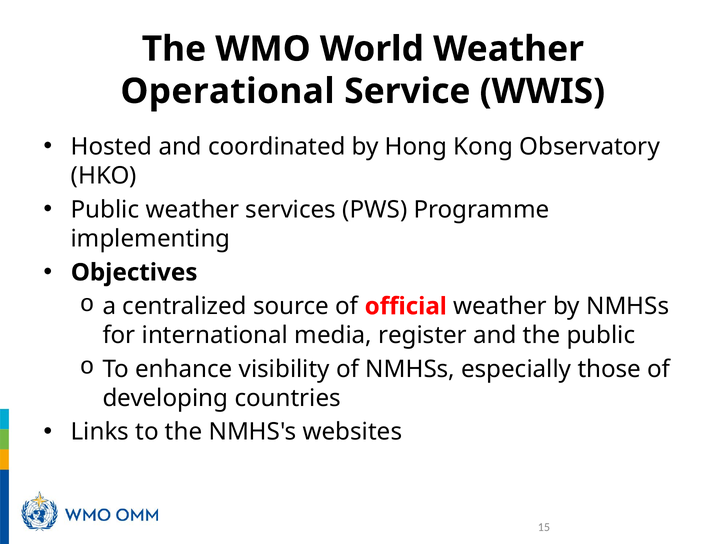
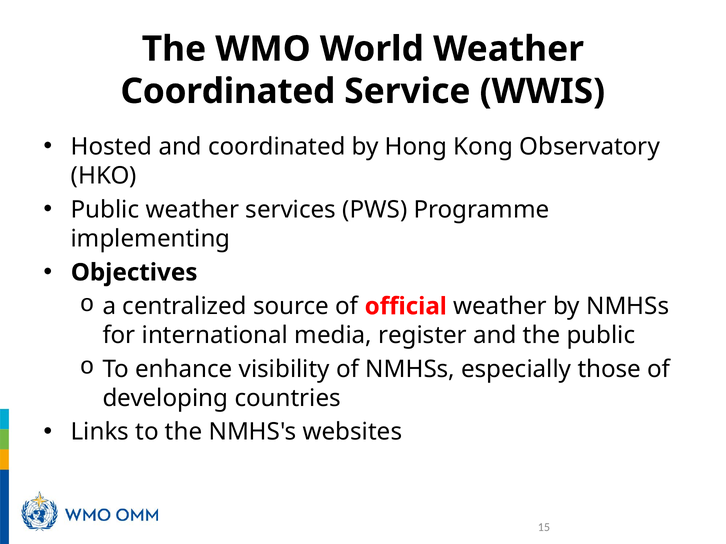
Operational at (228, 91): Operational -> Coordinated
